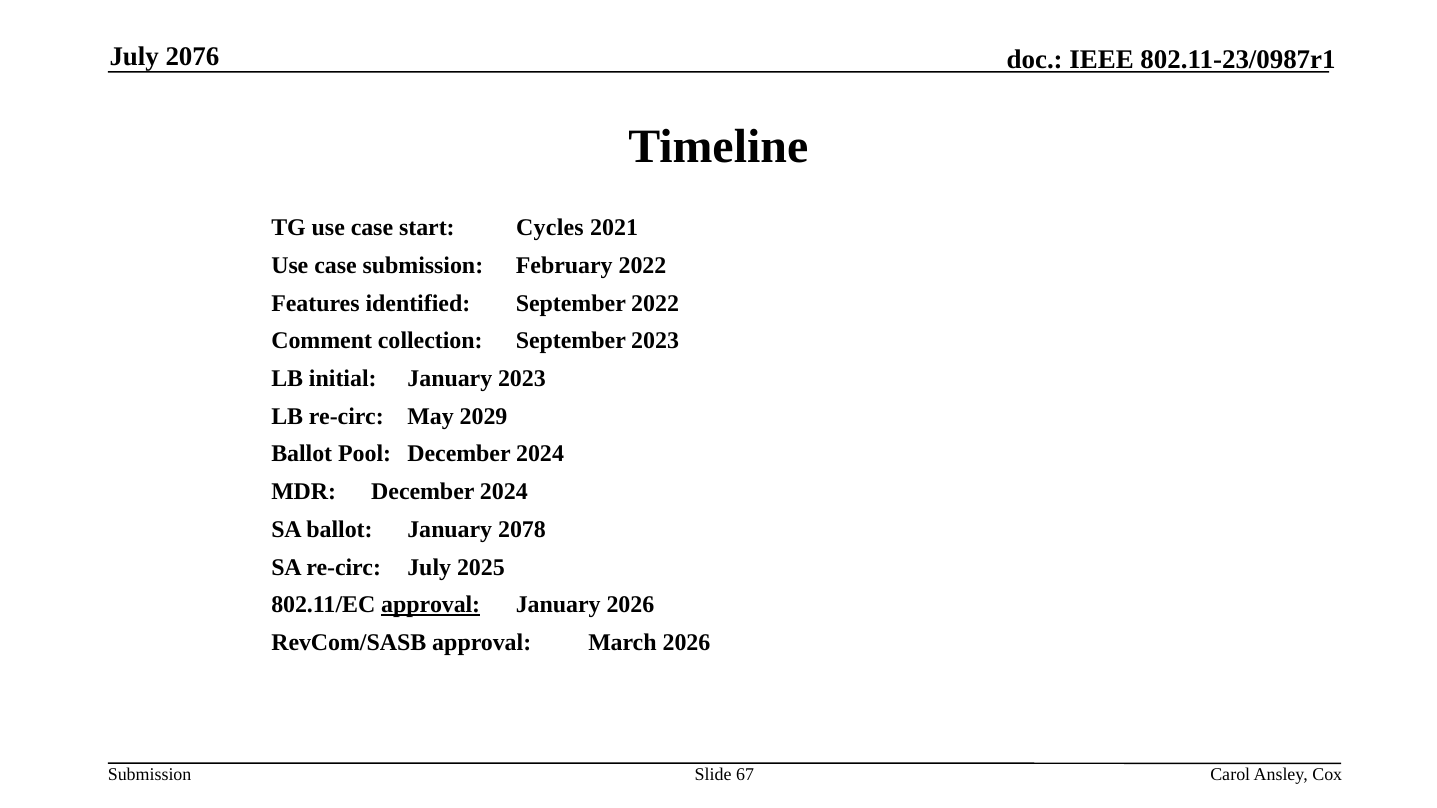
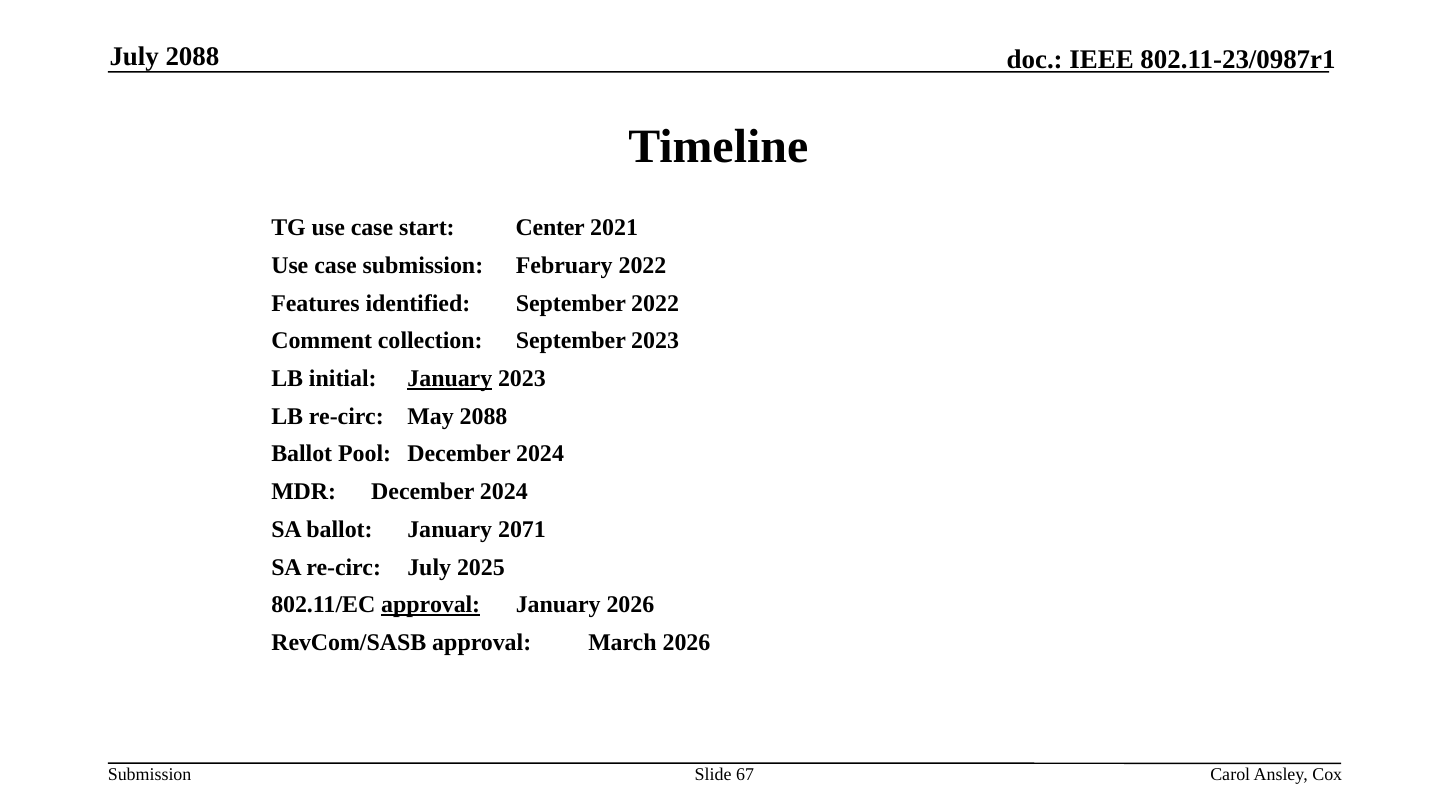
July 2076: 2076 -> 2088
Cycles: Cycles -> Center
January at (450, 379) underline: none -> present
May 2029: 2029 -> 2088
2078: 2078 -> 2071
